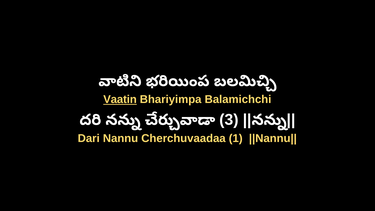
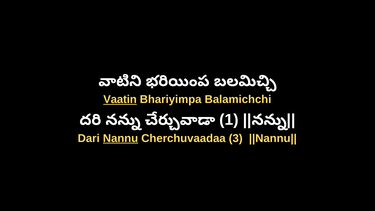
3: 3 -> 1
Nannu underline: none -> present
1: 1 -> 3
